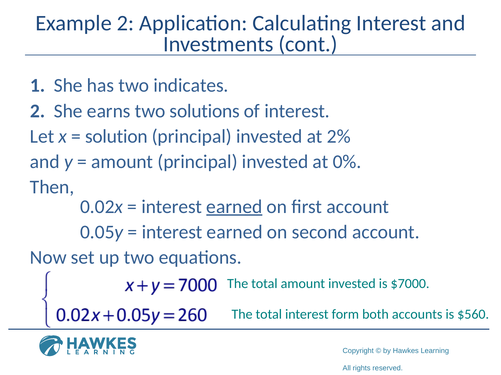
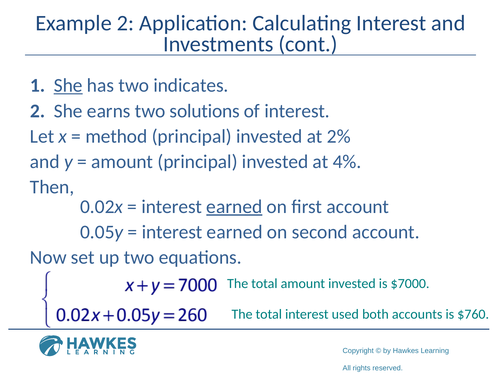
She at (68, 86) underline: none -> present
solution: solution -> method
0%: 0% -> 4%
form: form -> used
$560: $560 -> $760
